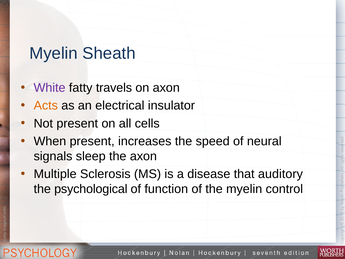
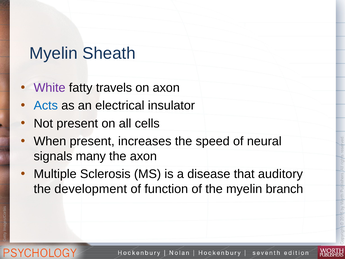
Acts colour: orange -> blue
sleep: sleep -> many
psychological: psychological -> development
control: control -> branch
